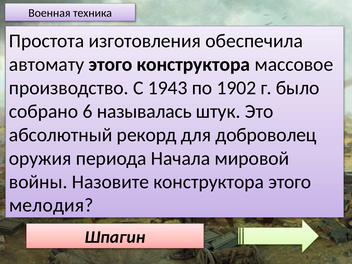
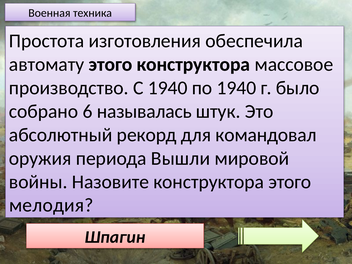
С 1943: 1943 -> 1940
по 1902: 1902 -> 1940
доброволец: доброволец -> командовал
Начала: Начала -> Вышли
